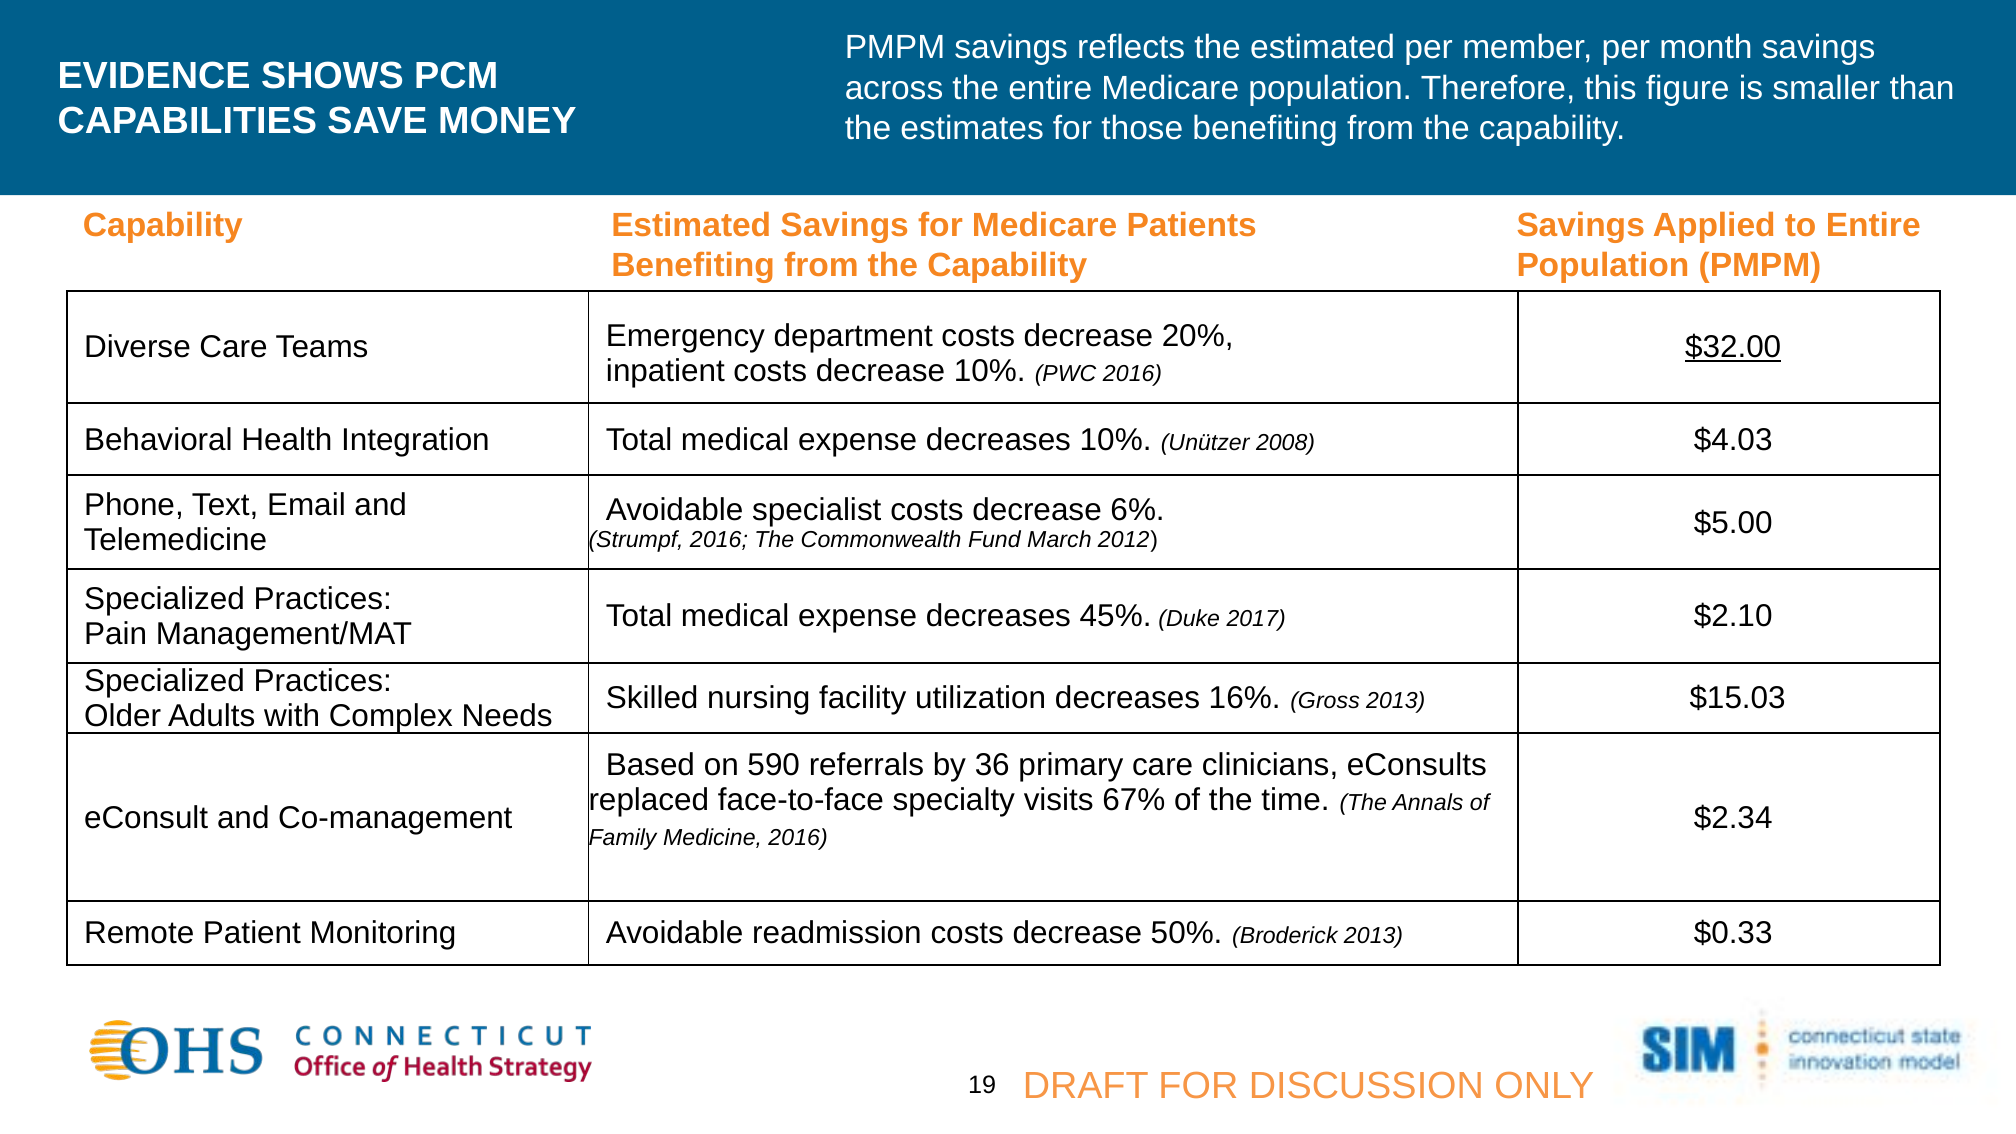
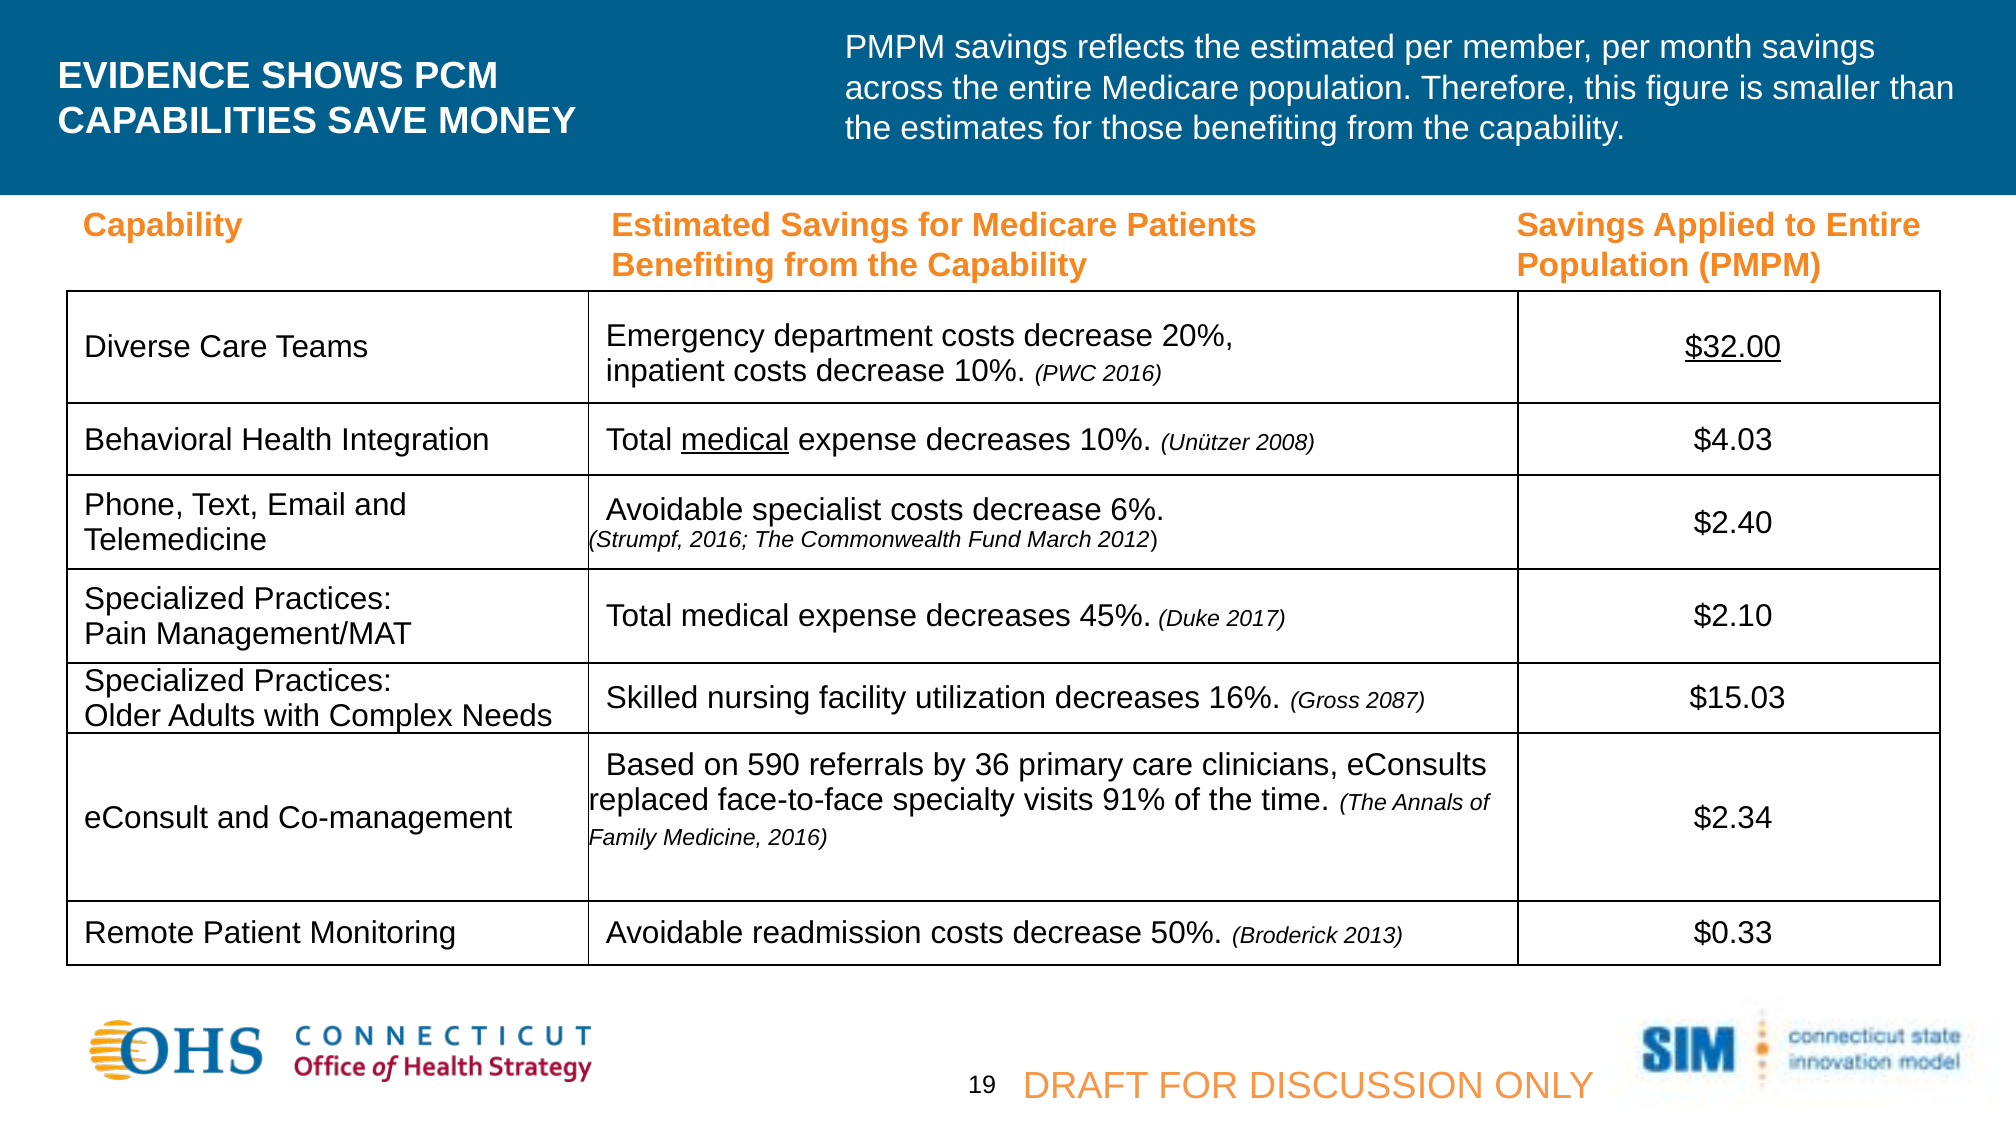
medical at (735, 440) underline: none -> present
$5.00: $5.00 -> $2.40
Gross 2013: 2013 -> 2087
67%: 67% -> 91%
